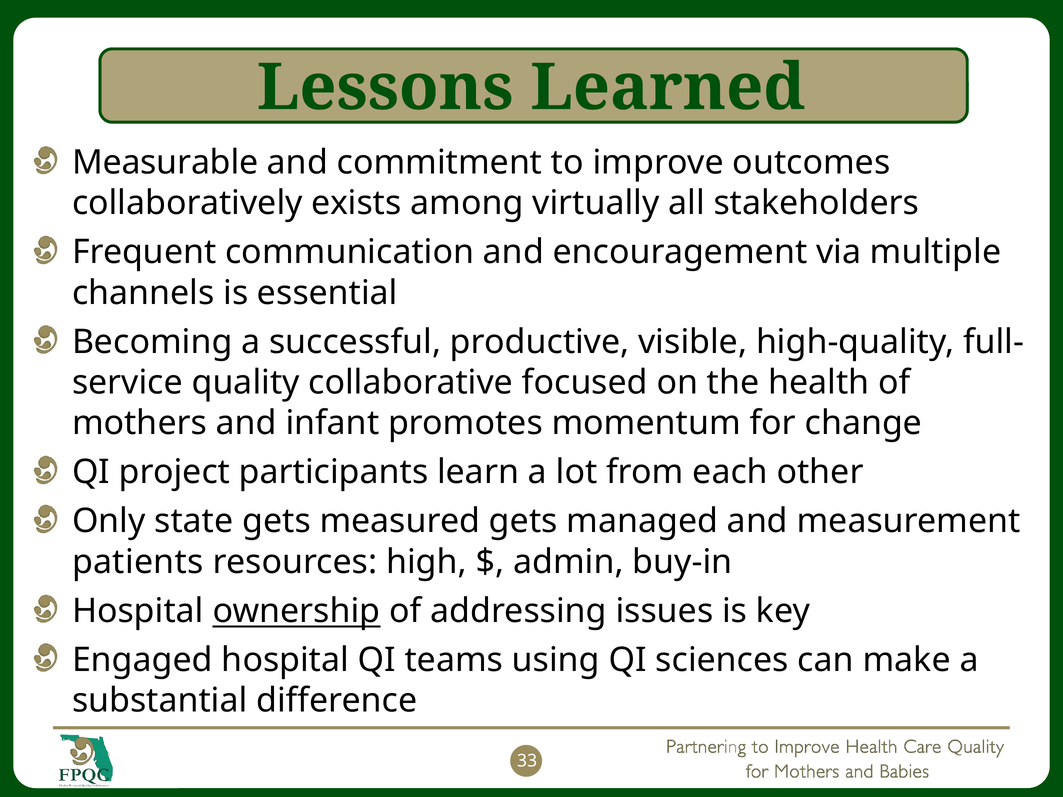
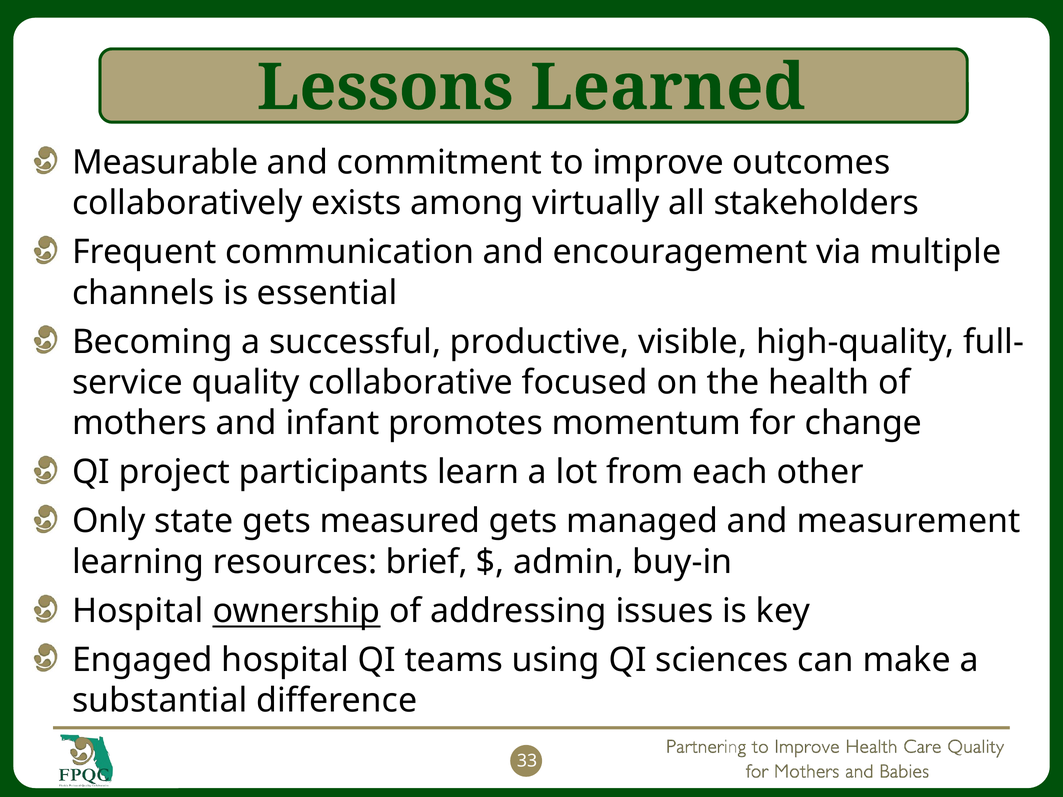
patients: patients -> learning
high: high -> brief
